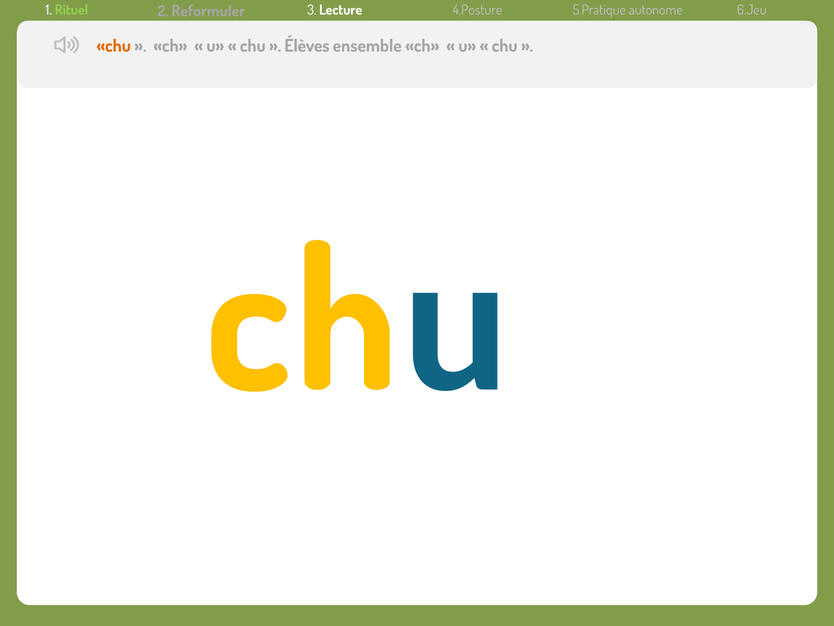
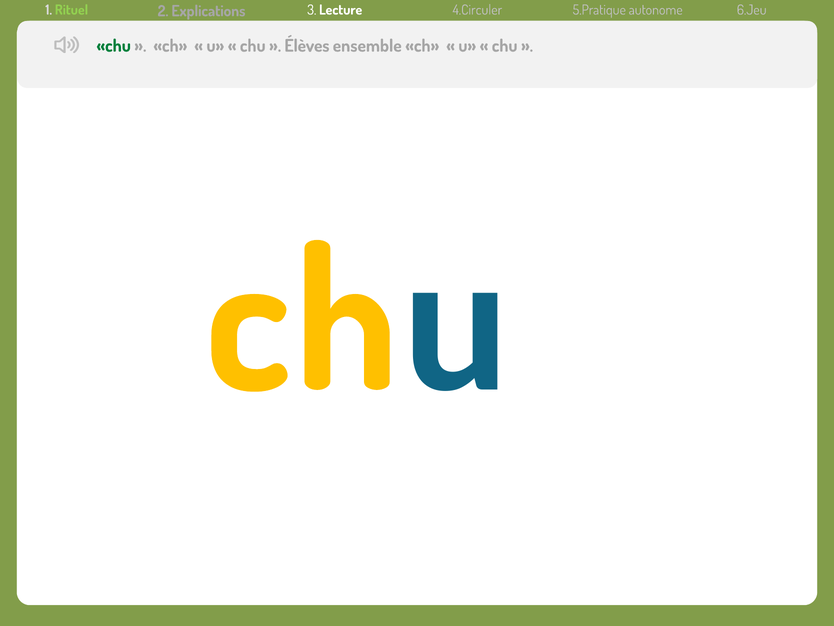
Reformuler: Reformuler -> Explications
4.Posture: 4.Posture -> 4.Circuler
chu at (114, 46) colour: orange -> green
